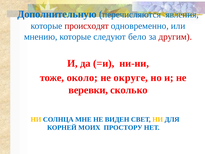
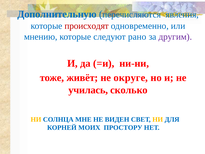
бело: бело -> рано
другим colour: red -> purple
около: около -> живёт
веревки: веревки -> училась
